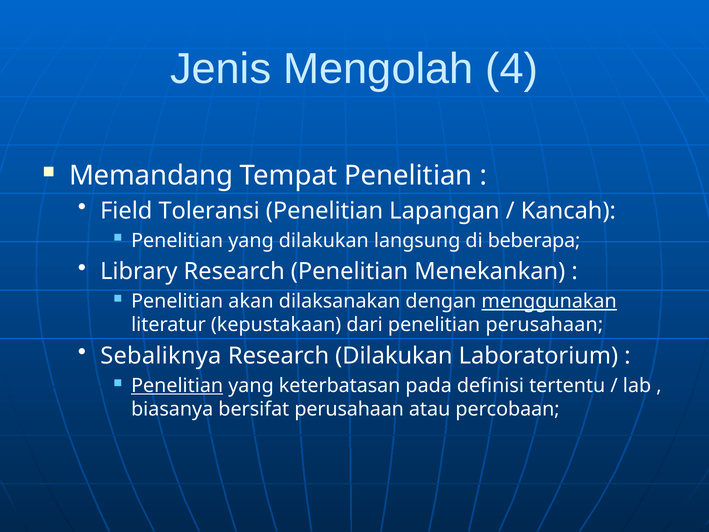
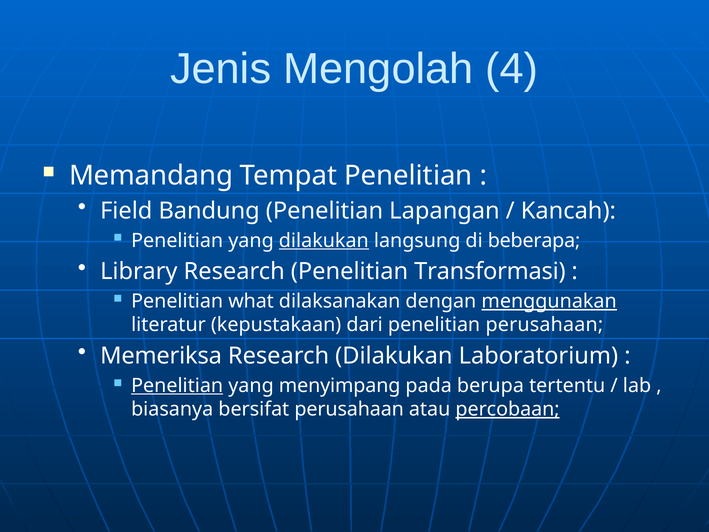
Toleransi: Toleransi -> Bandung
dilakukan at (324, 240) underline: none -> present
Menekankan: Menekankan -> Transformasi
akan: akan -> what
Sebaliknya: Sebaliknya -> Memeriksa
keterbatasan: keterbatasan -> menyimpang
definisi: definisi -> berupa
percobaan underline: none -> present
